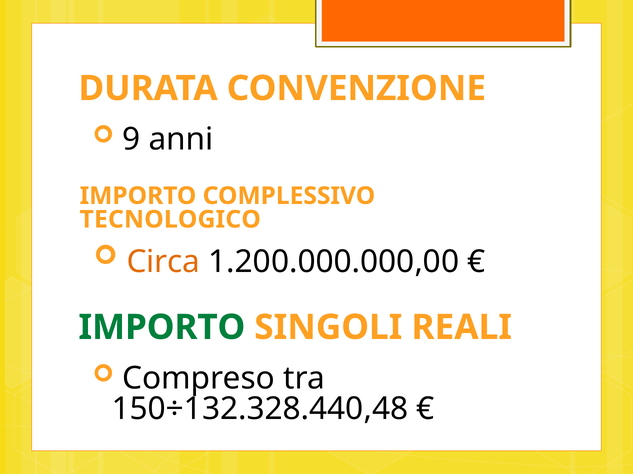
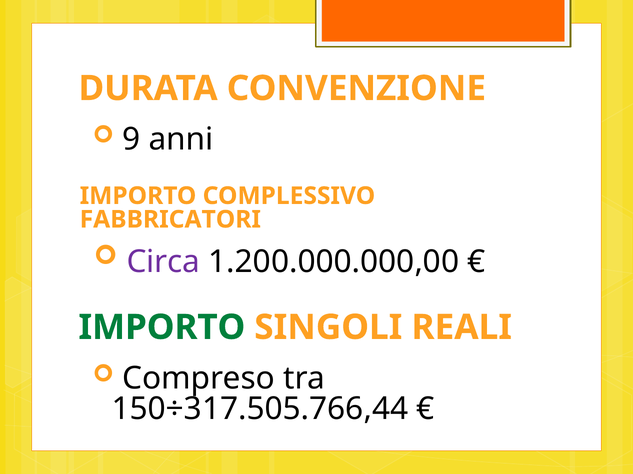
TECNOLOGICO: TECNOLOGICO -> FABBRICATORI
Circa colour: orange -> purple
150÷132.328.440,48: 150÷132.328.440,48 -> 150÷317.505.766,44
